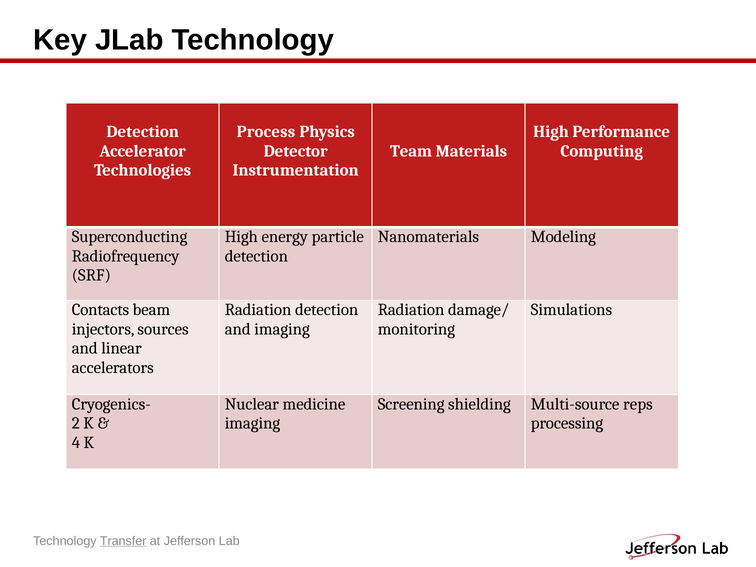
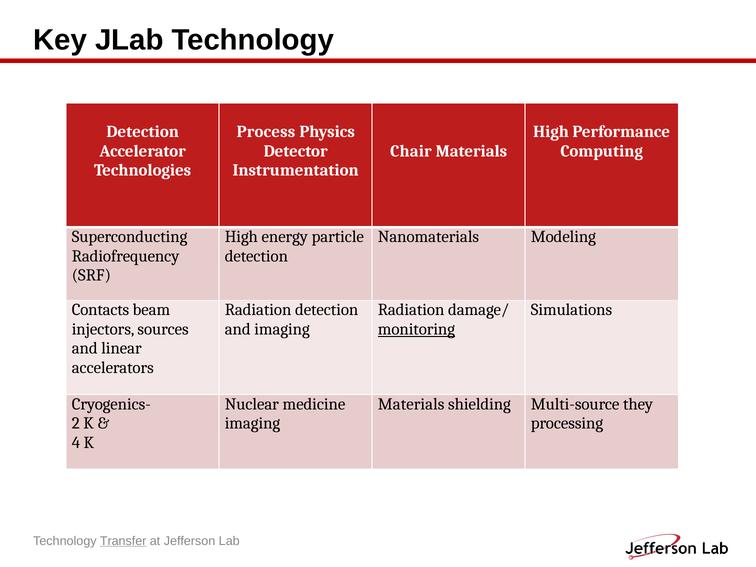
Team: Team -> Chair
monitoring underline: none -> present
Screening at (411, 404): Screening -> Materials
reps: reps -> they
